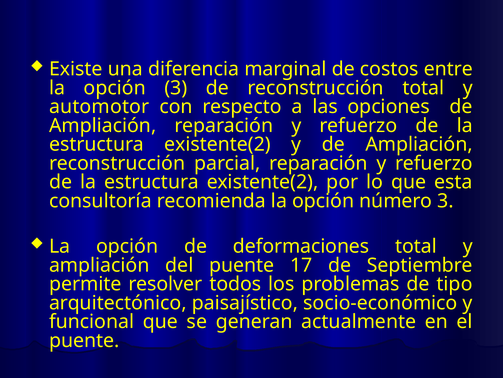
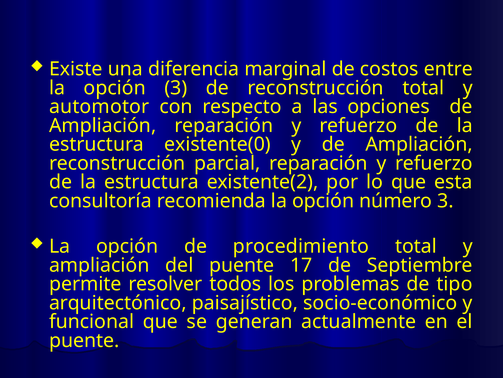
existente(2 at (218, 144): existente(2 -> existente(0
deformaciones: deformaciones -> procedimiento
